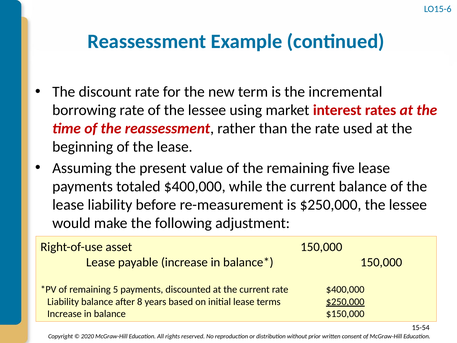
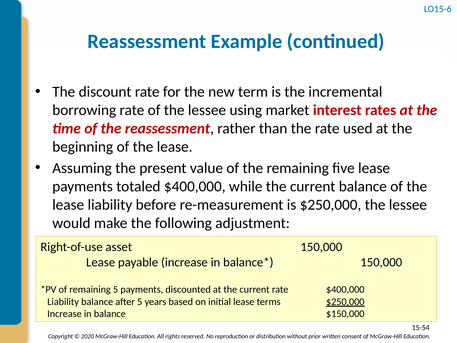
after 8: 8 -> 5
